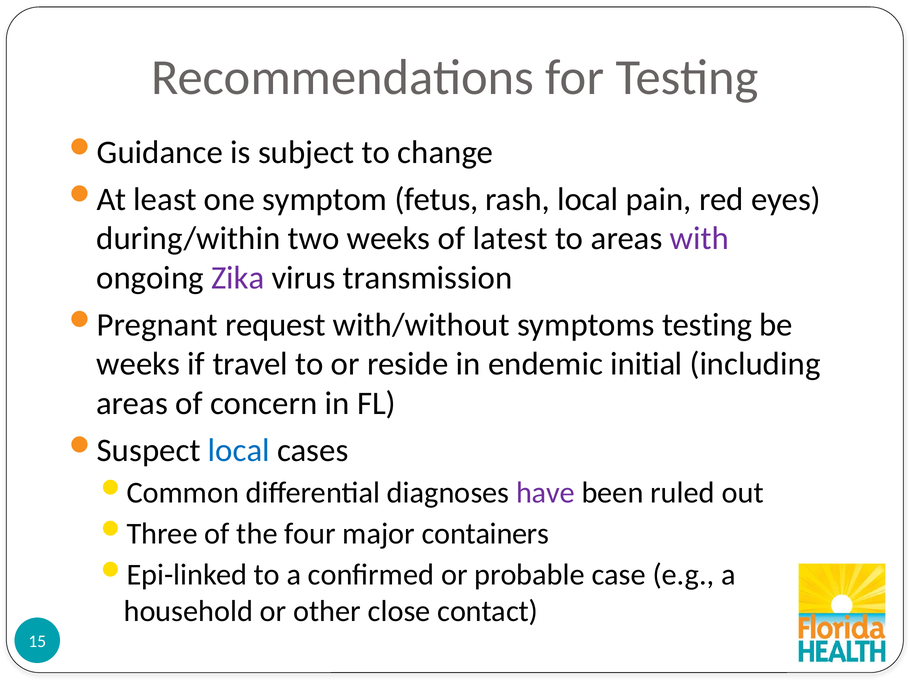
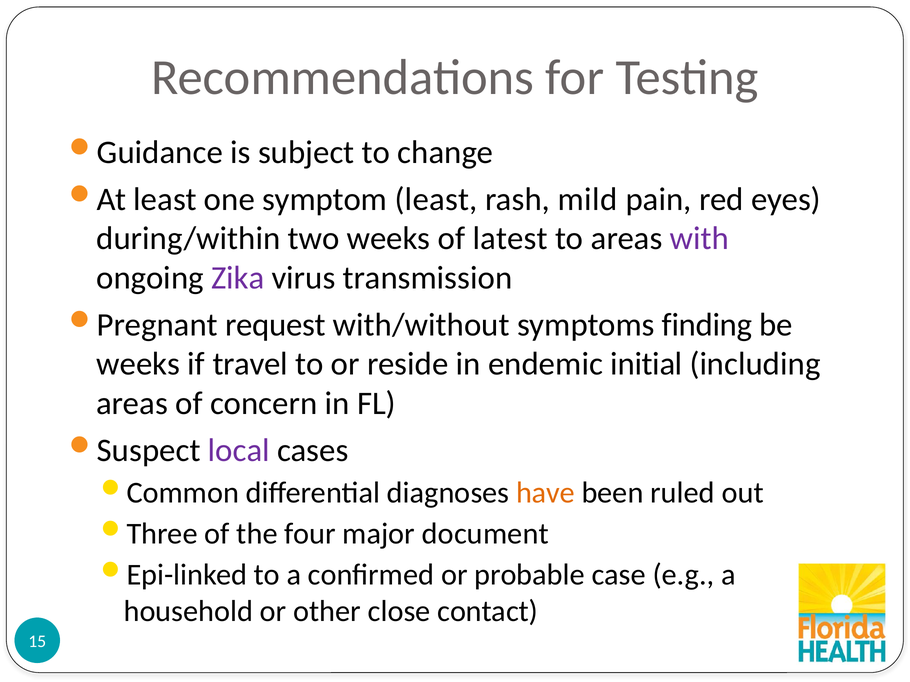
symptom fetus: fetus -> least
rash local: local -> mild
symptoms testing: testing -> finding
local at (239, 451) colour: blue -> purple
have colour: purple -> orange
containers: containers -> document
